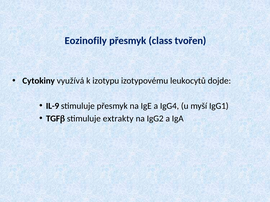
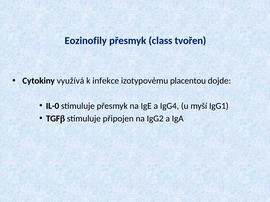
izotypu: izotypu -> infekce
leukocytů: leukocytů -> placentou
IL-9: IL-9 -> IL-0
extrakty: extrakty -> připojen
